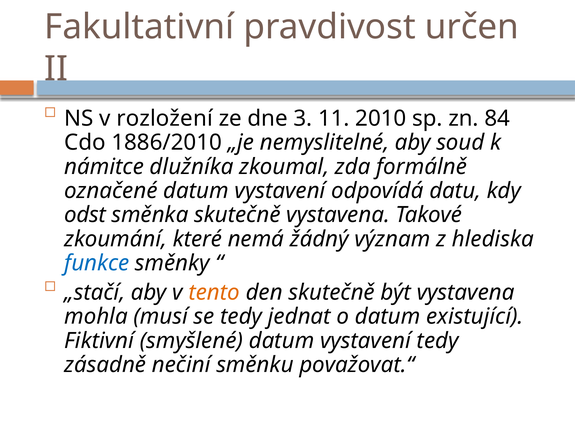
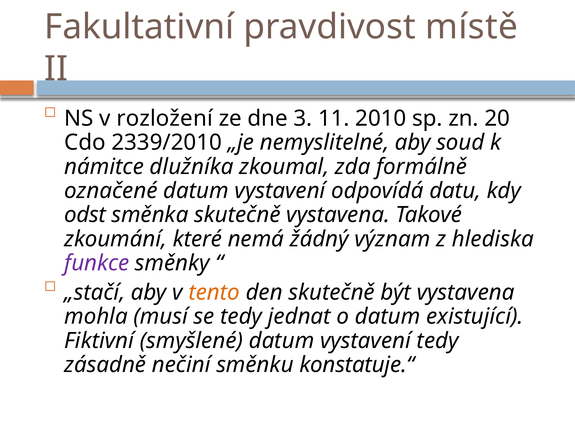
určen: určen -> místě
84: 84 -> 20
1886/2010: 1886/2010 -> 2339/2010
funkce colour: blue -> purple
považovat.“: považovat.“ -> konstatuje.“
